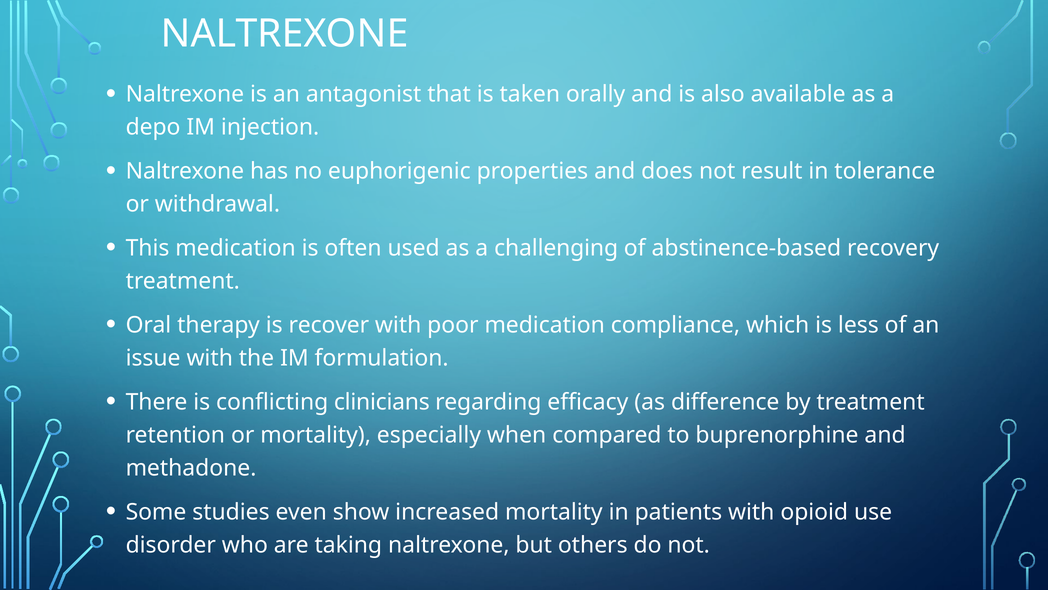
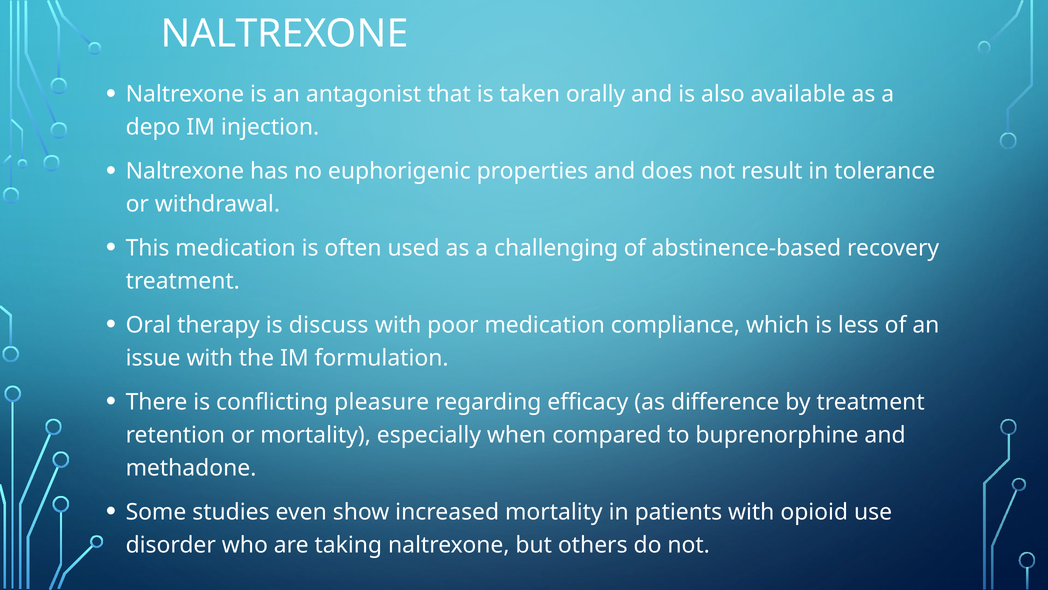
recover: recover -> discuss
clinicians: clinicians -> pleasure
